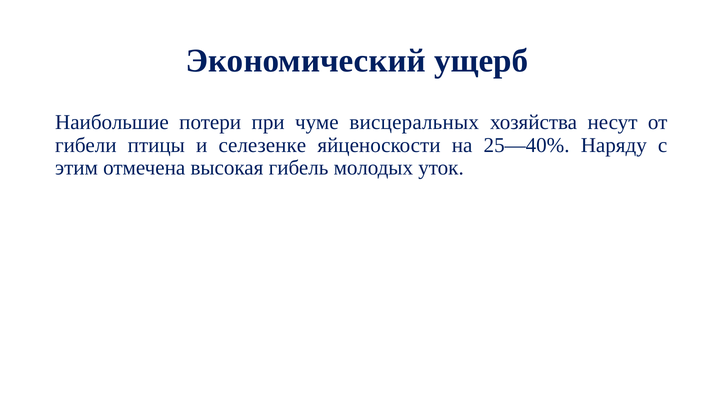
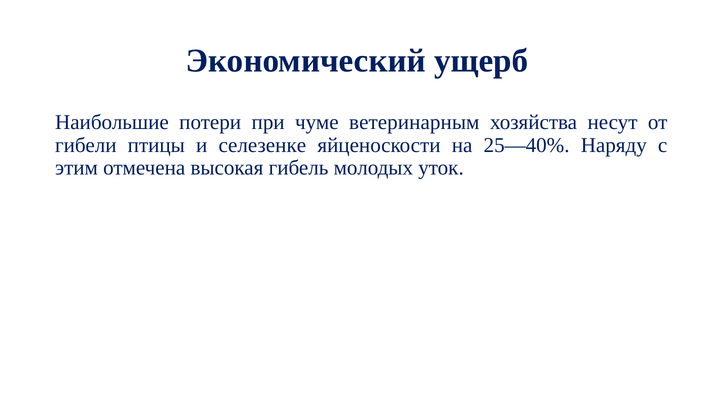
висцеральных: висцеральных -> ветеринарным
